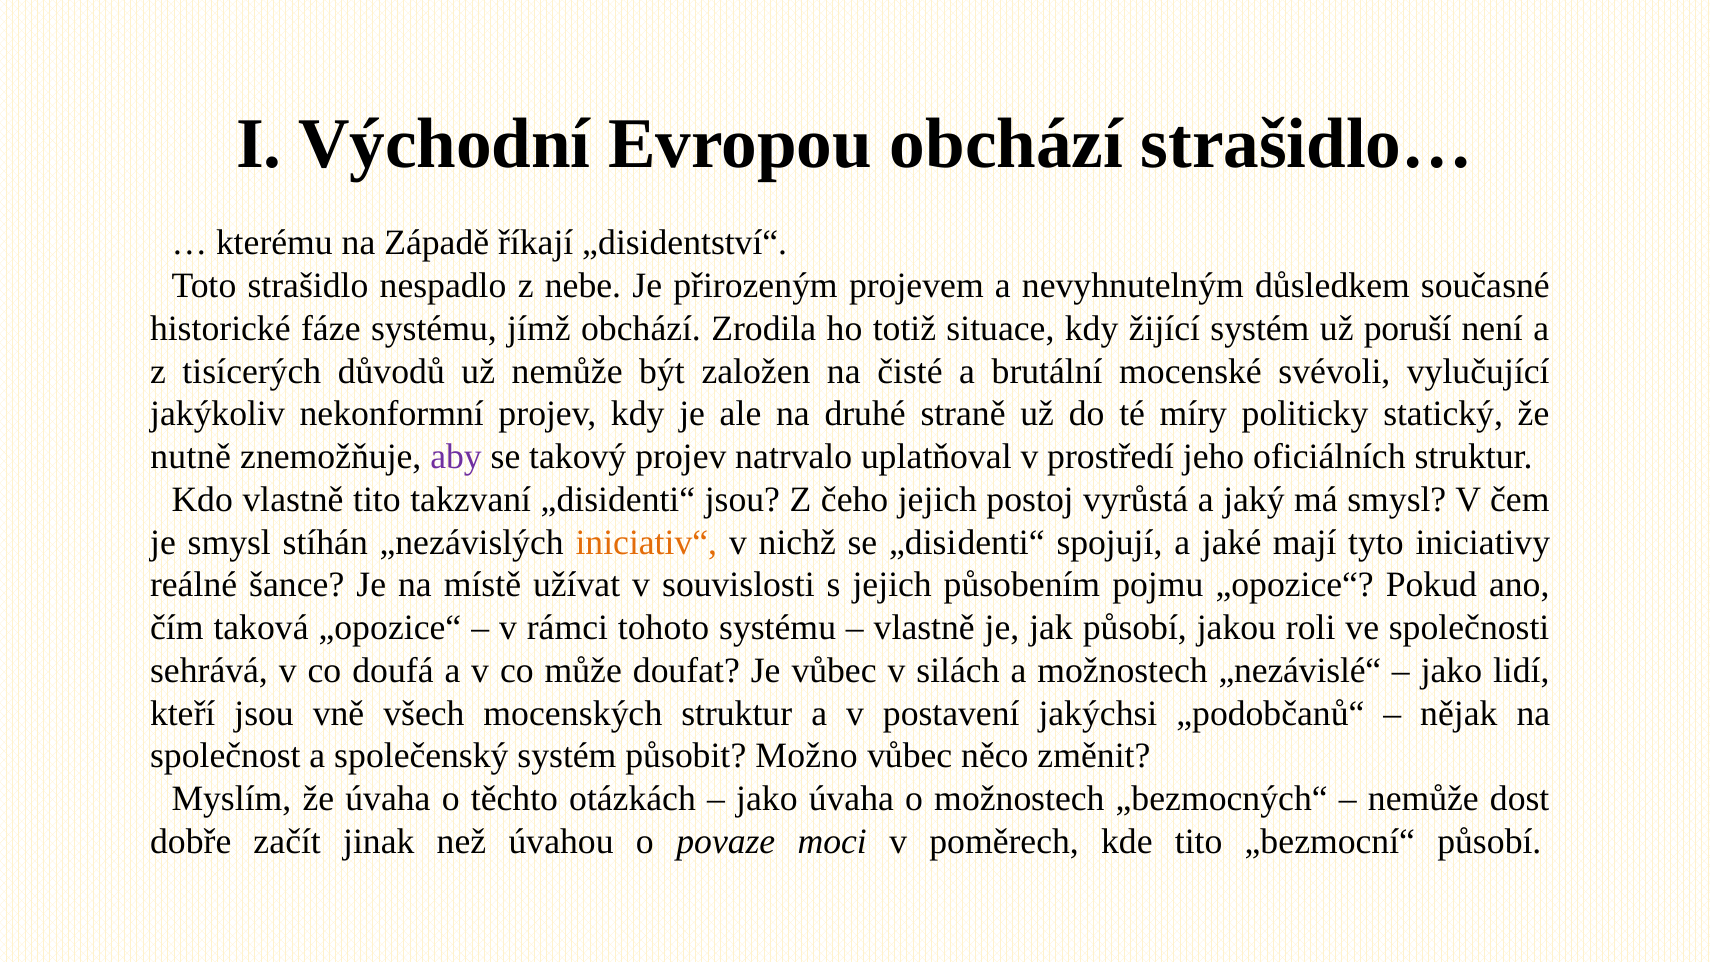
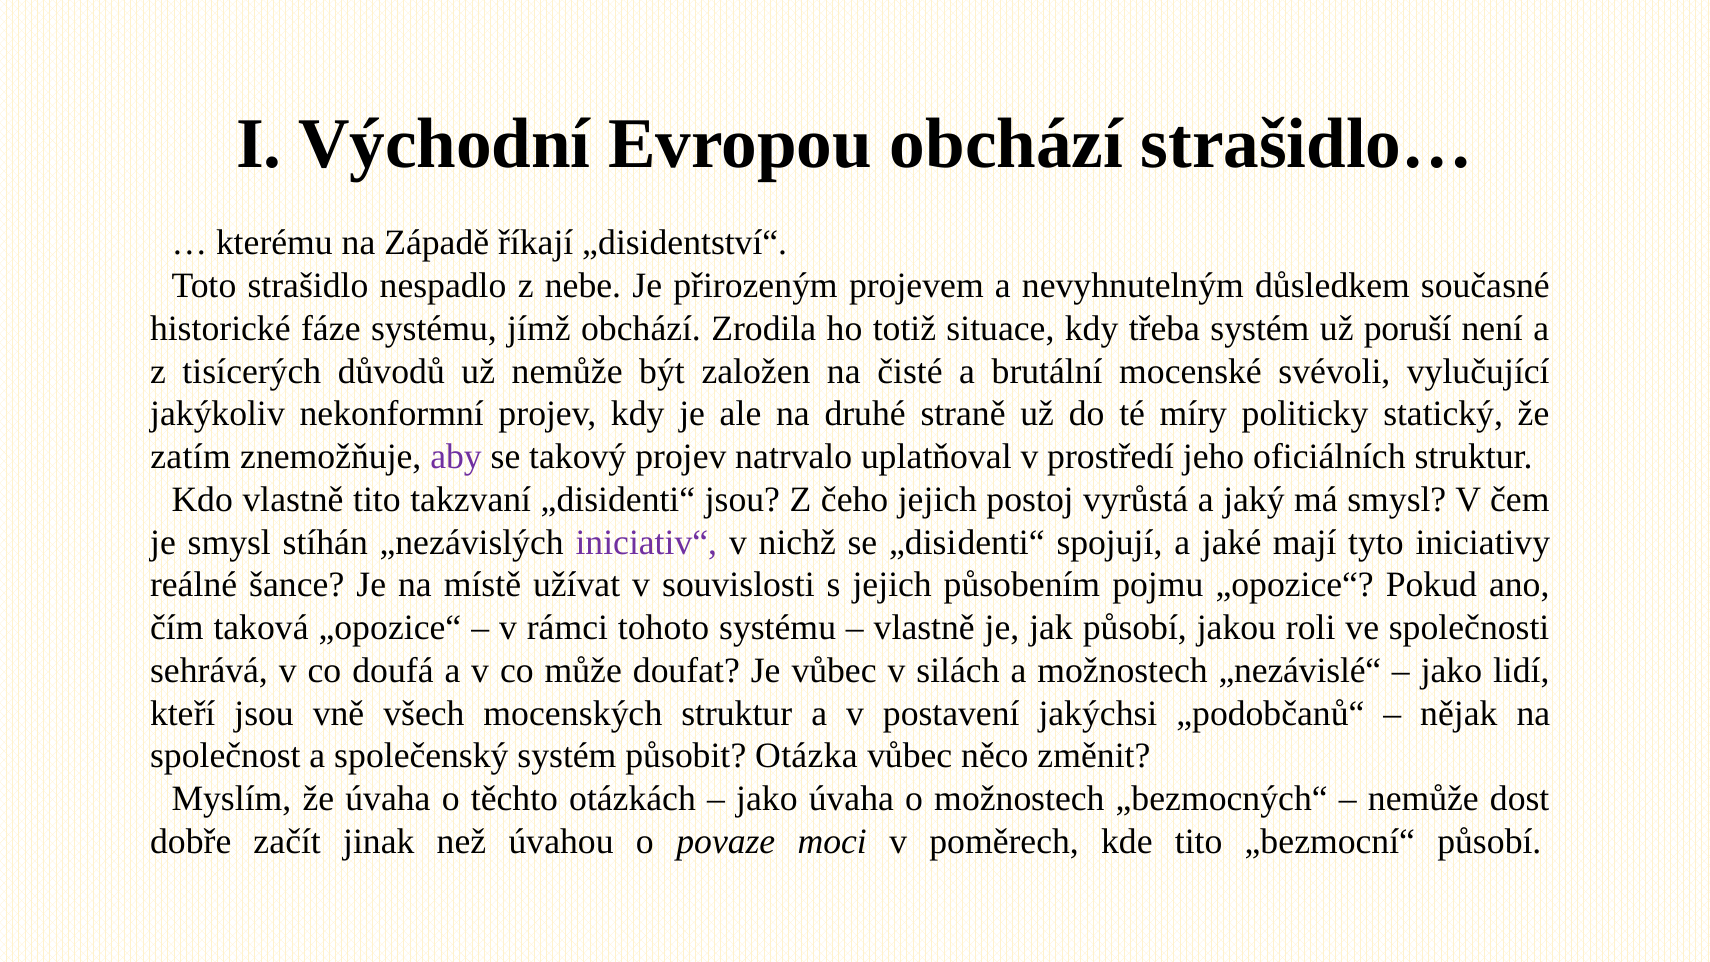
žijící: žijící -> třeba
nutně: nutně -> zatím
iniciativ“ colour: orange -> purple
Možno: Možno -> Otázka
